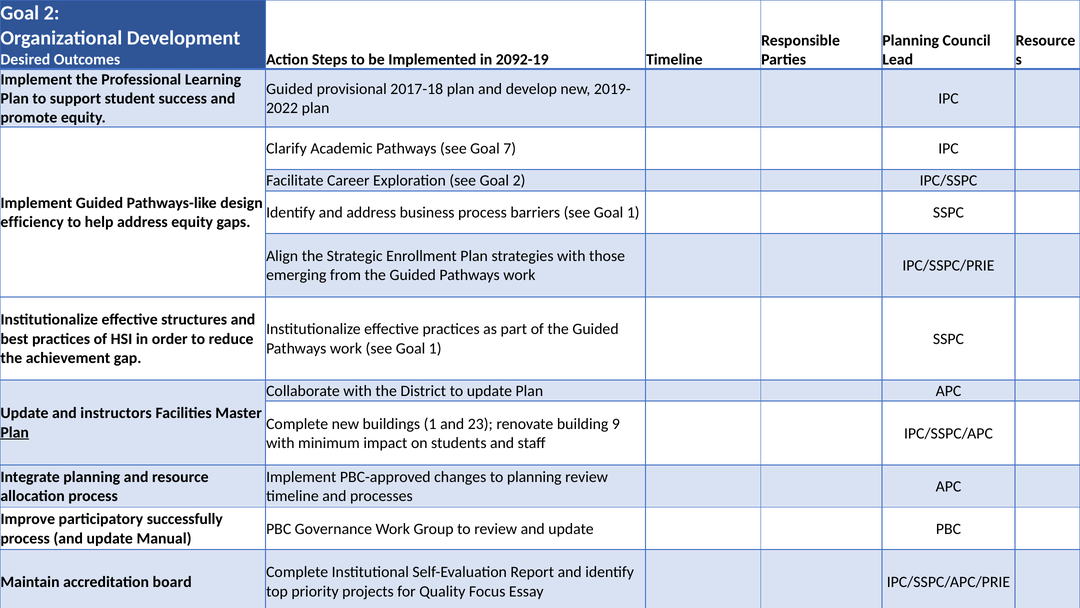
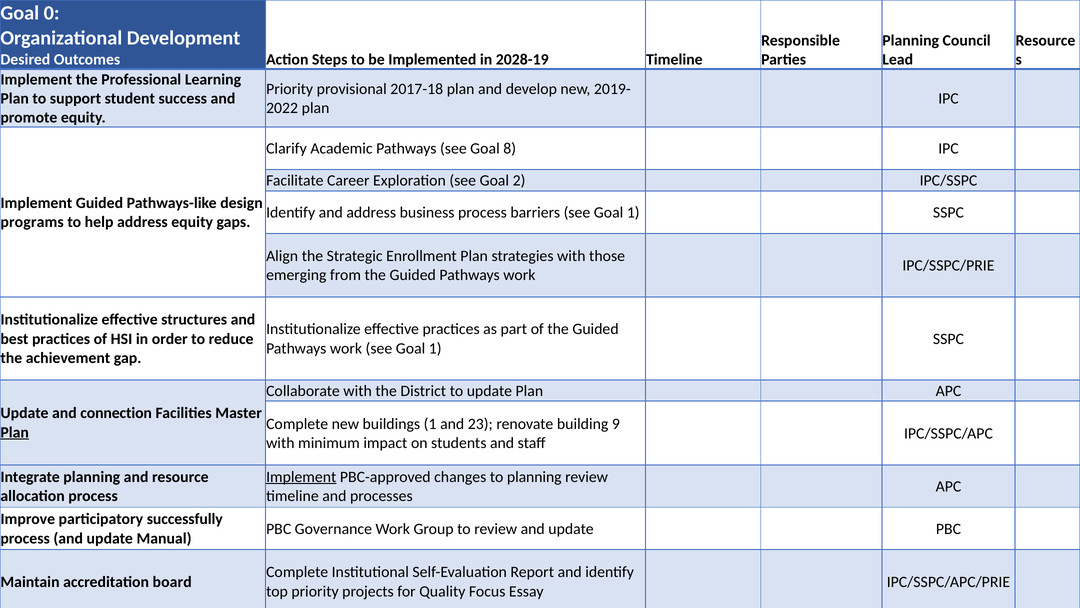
2 at (52, 13): 2 -> 0
2092-19: 2092-19 -> 2028-19
Guided at (290, 89): Guided -> Priority
7: 7 -> 8
efficiency: efficiency -> programs
instructors: instructors -> connection
Implement at (301, 476) underline: none -> present
